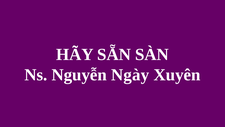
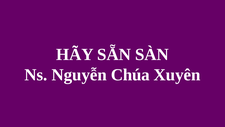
Ngày: Ngày -> Chúa
